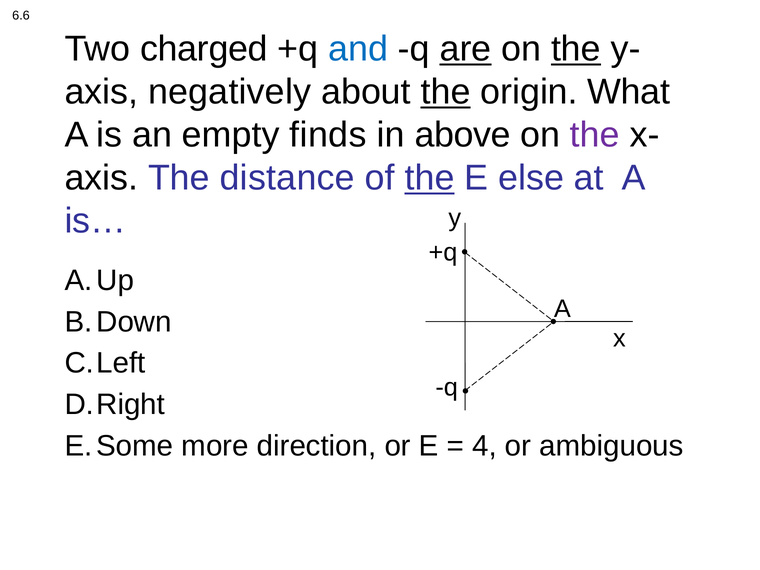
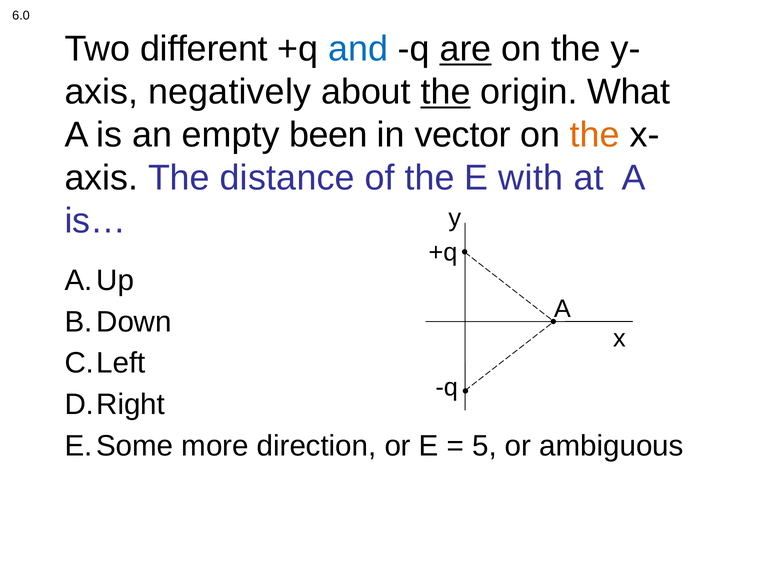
6.6: 6.6 -> 6.0
charged: charged -> different
the at (576, 49) underline: present -> none
finds: finds -> been
above: above -> vector
the at (595, 135) colour: purple -> orange
the at (430, 178) underline: present -> none
else: else -> with
4: 4 -> 5
